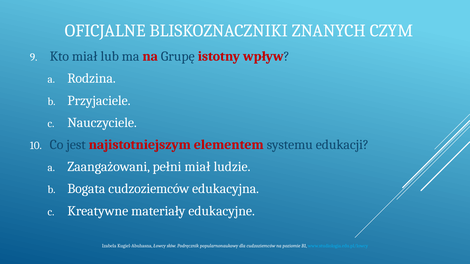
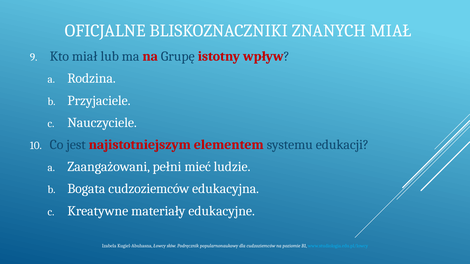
ZNANYCH CZYM: CZYM -> MIAŁ
pełni miał: miał -> mieć
